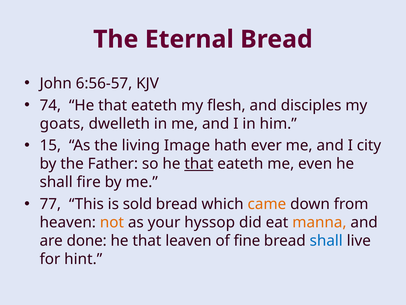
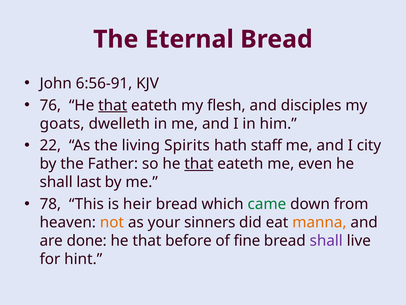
6:56-57: 6:56-57 -> 6:56-91
74: 74 -> 76
that at (113, 105) underline: none -> present
15: 15 -> 22
Image: Image -> Spirits
ever: ever -> staff
fire: fire -> last
77: 77 -> 78
sold: sold -> heir
came colour: orange -> green
hyssop: hyssop -> sinners
leaven: leaven -> before
shall at (326, 240) colour: blue -> purple
